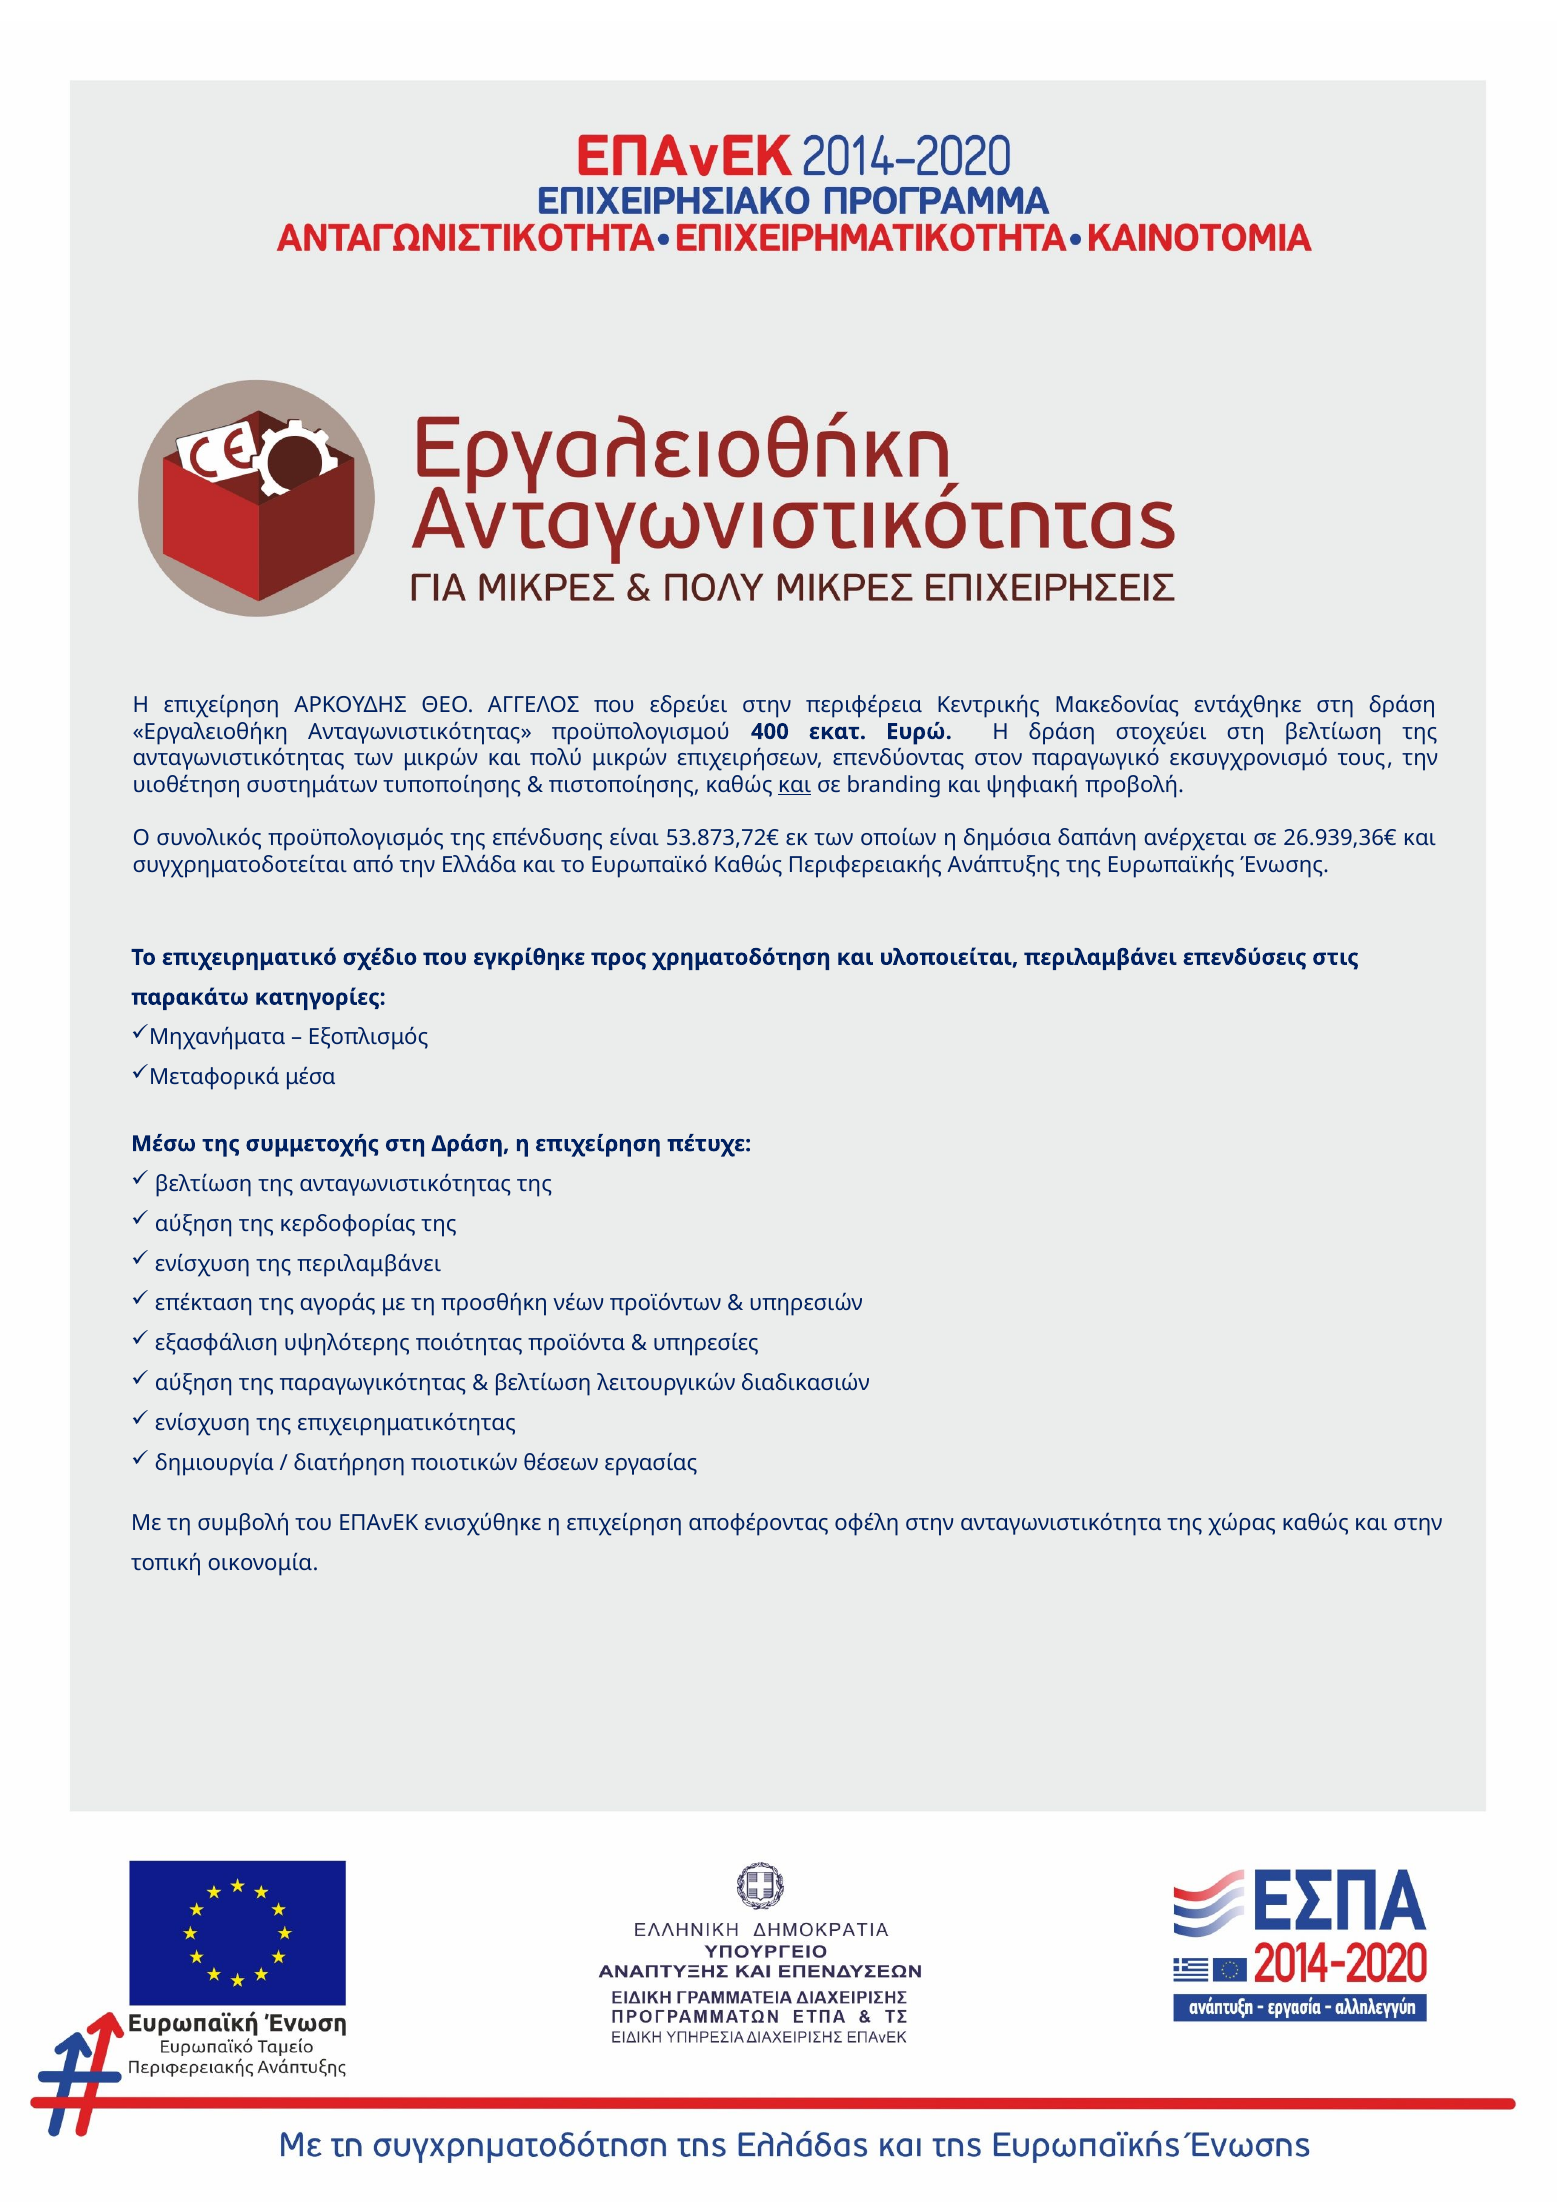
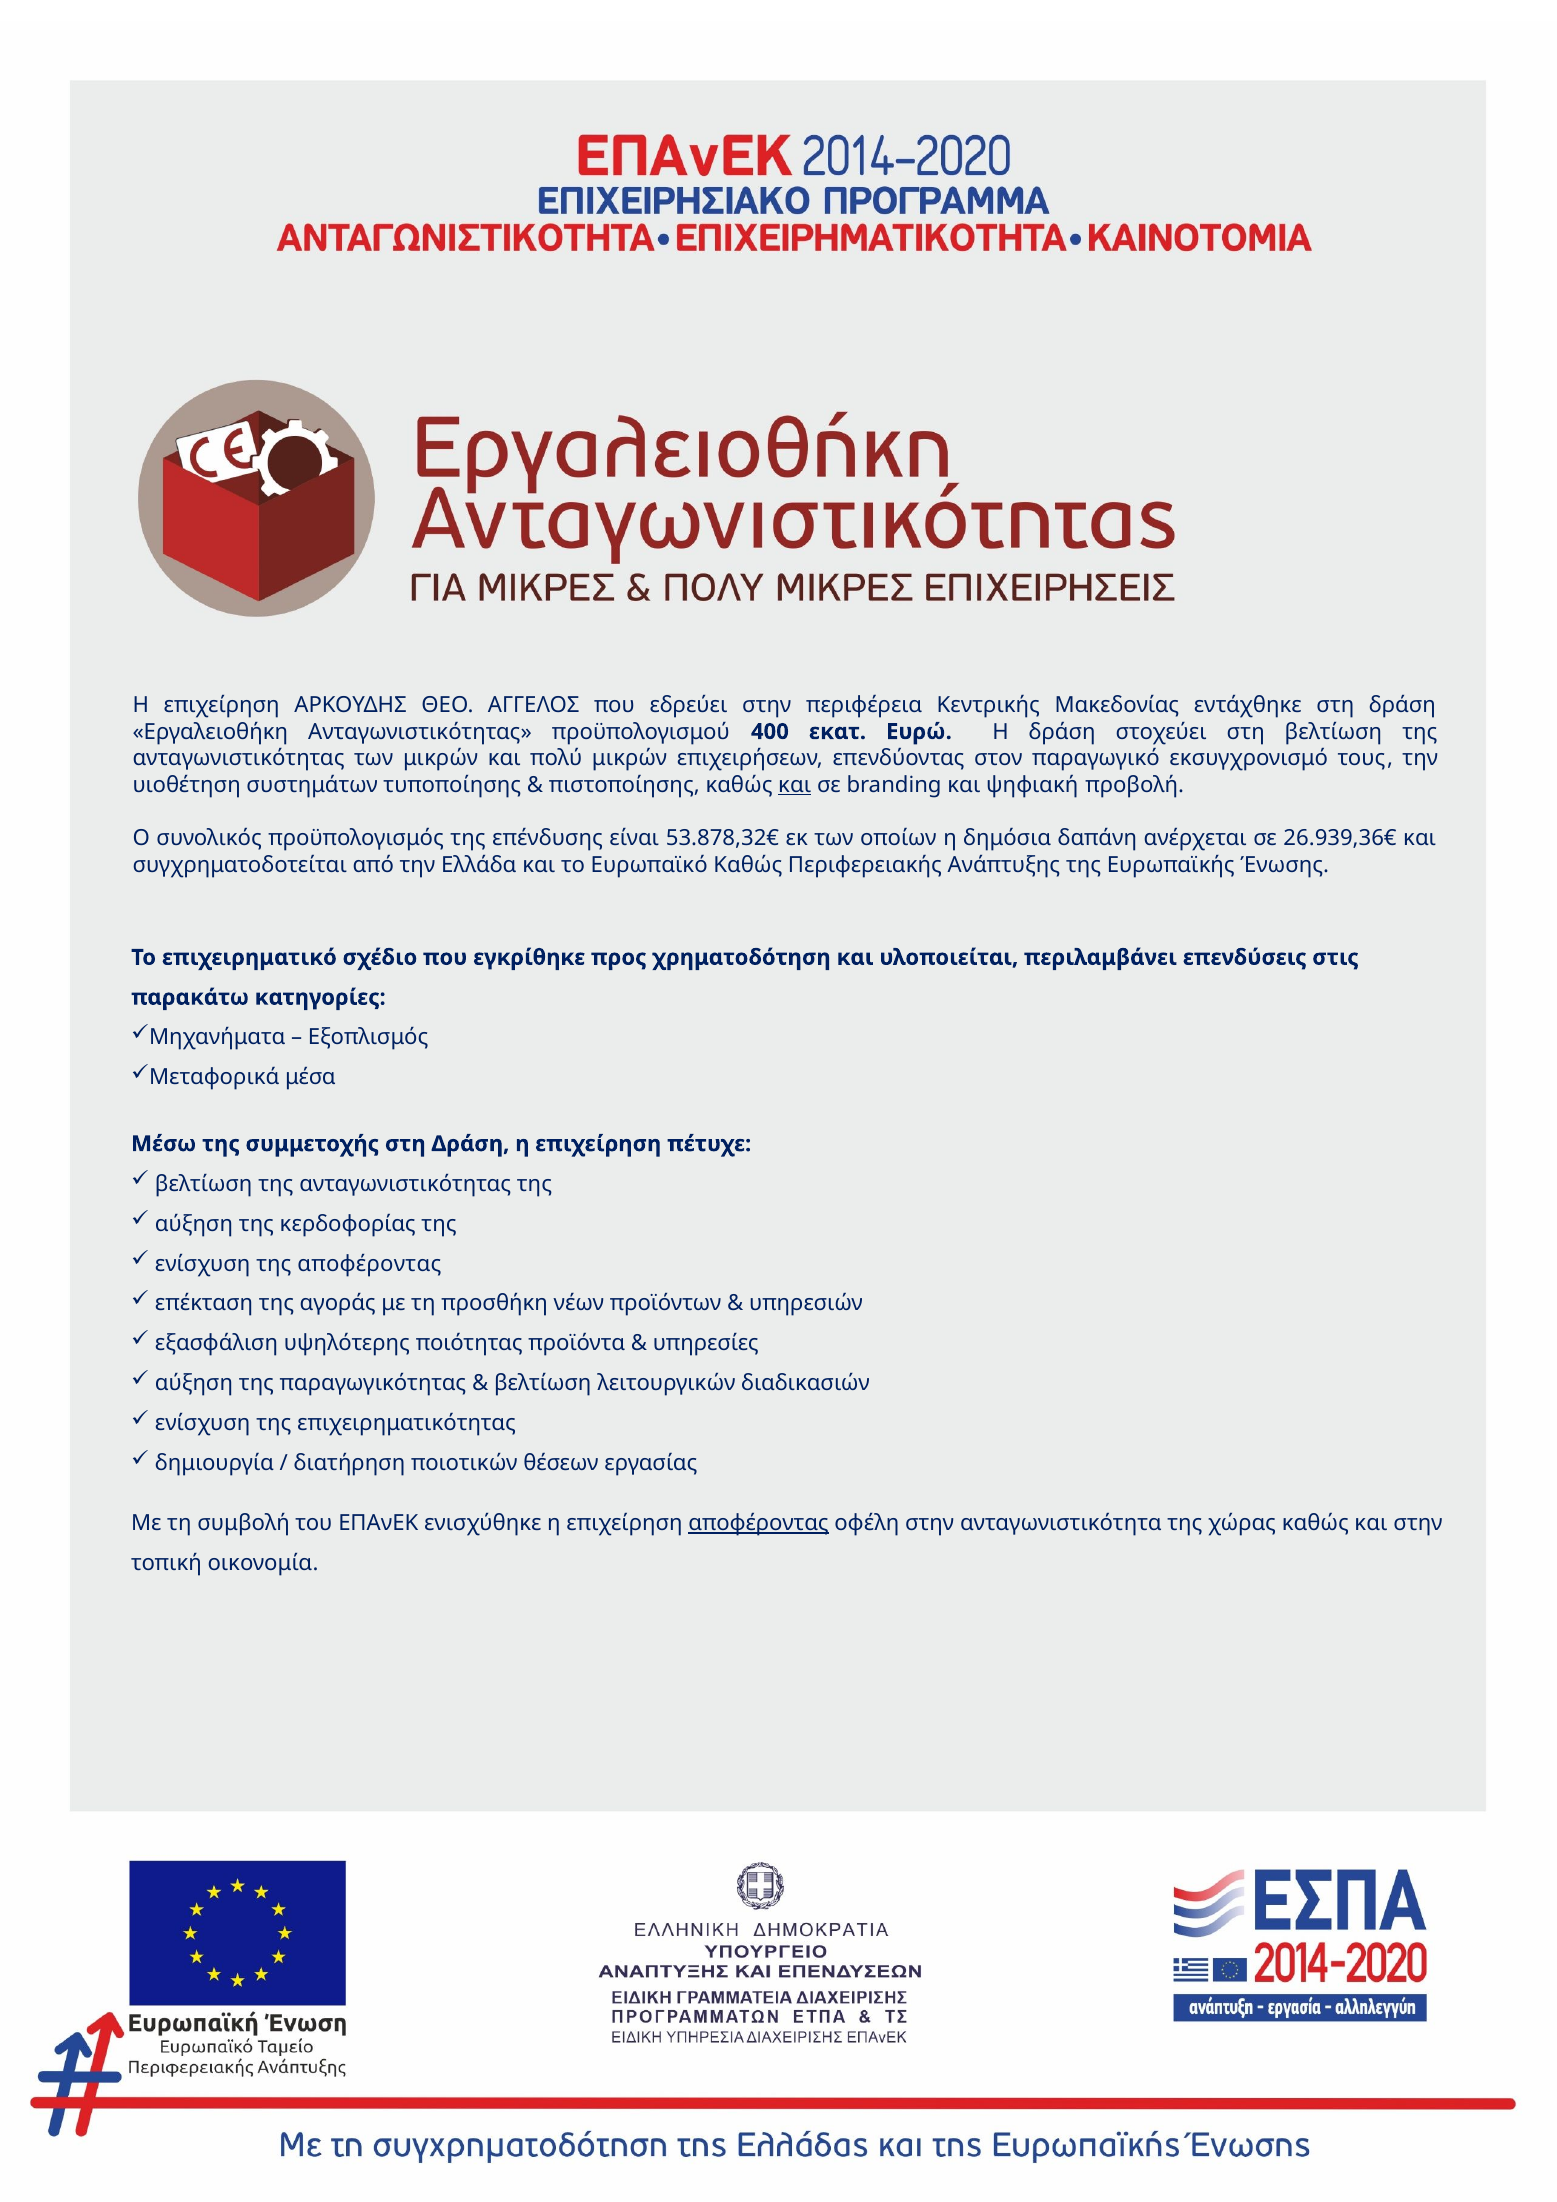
53.873,72€: 53.873,72€ -> 53.878,32€
της περιλαμβάνει: περιλαμβάνει -> αποφέροντας
αποφέροντας at (759, 1523) underline: none -> present
